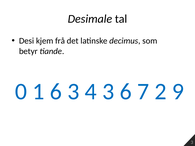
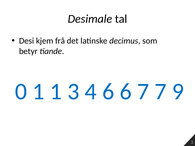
1 6: 6 -> 1
4 3: 3 -> 6
7 2: 2 -> 7
